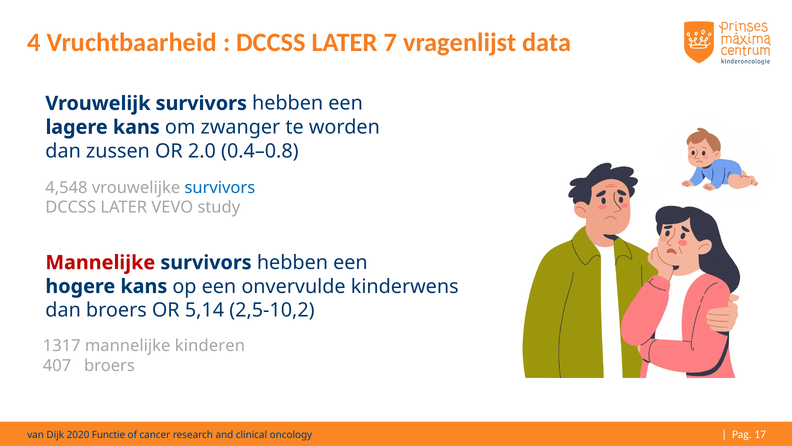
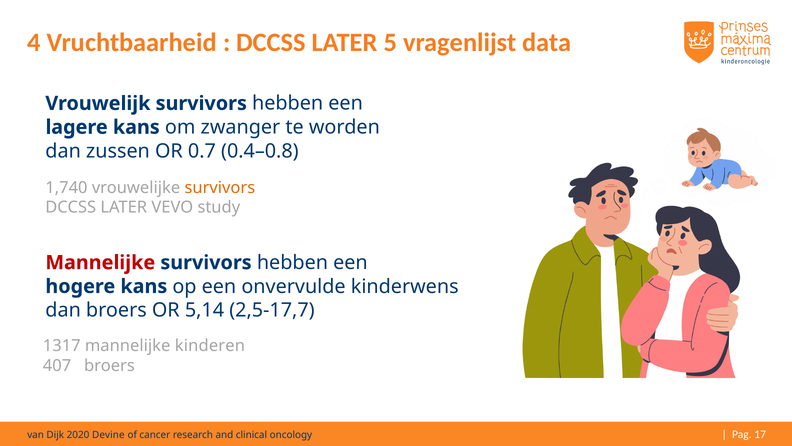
7: 7 -> 5
2.0: 2.0 -> 0.7
4,548: 4,548 -> 1,740
survivors at (220, 187) colour: blue -> orange
2,5-10,2: 2,5-10,2 -> 2,5-17,7
Functie: Functie -> Devine
